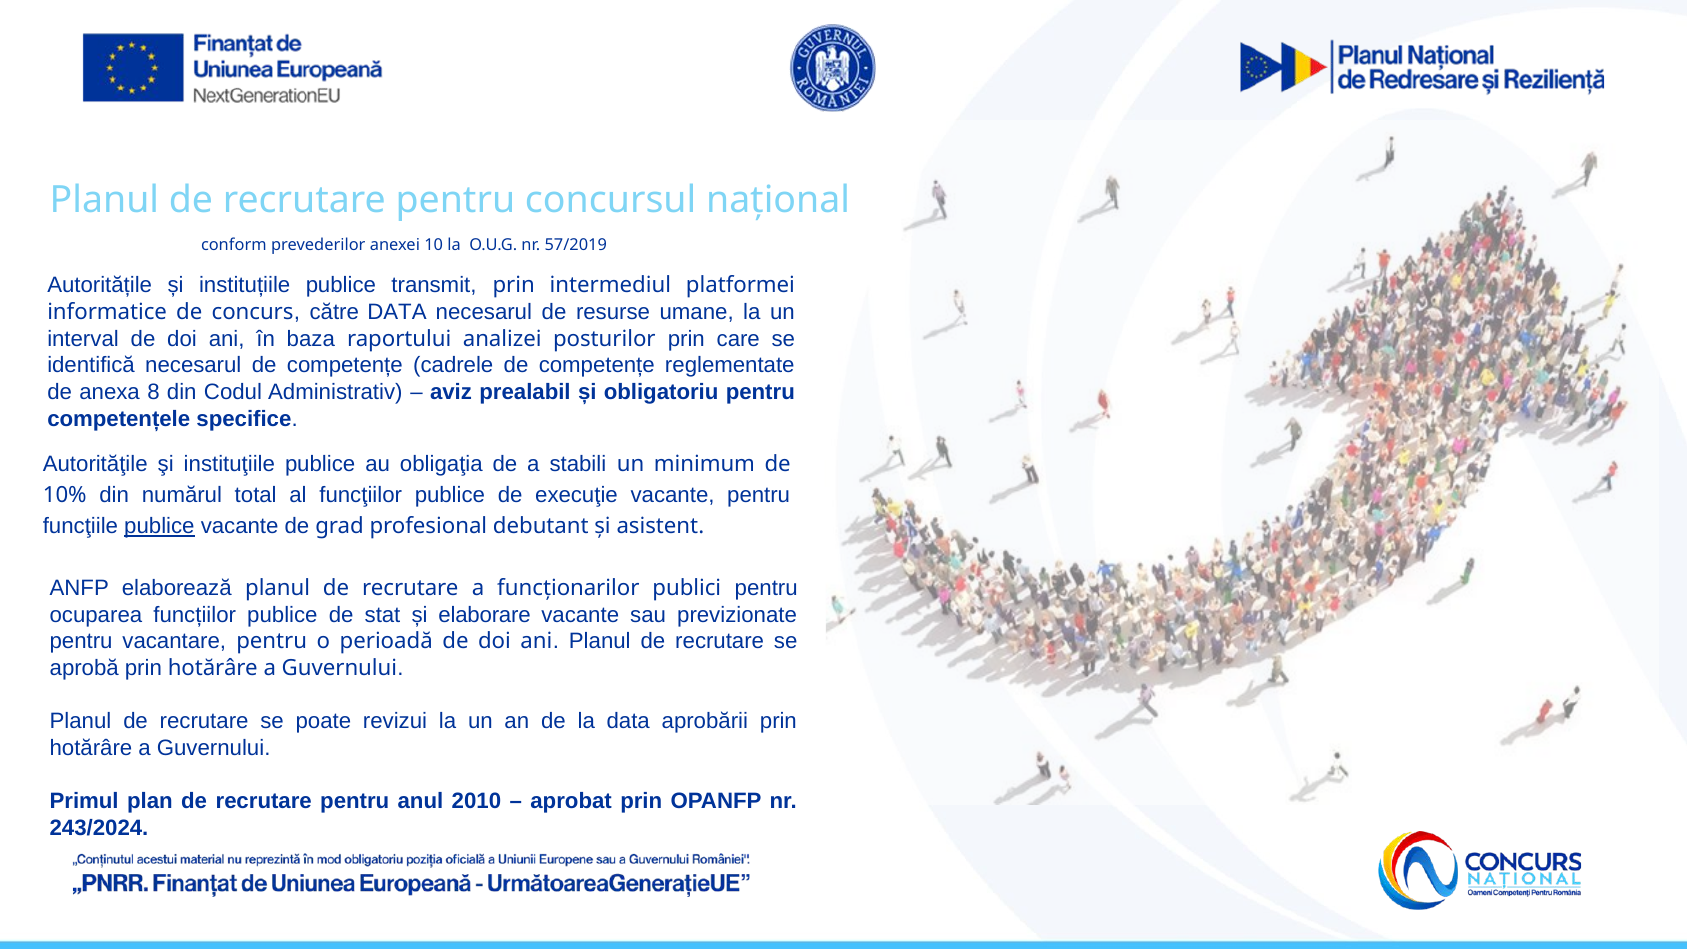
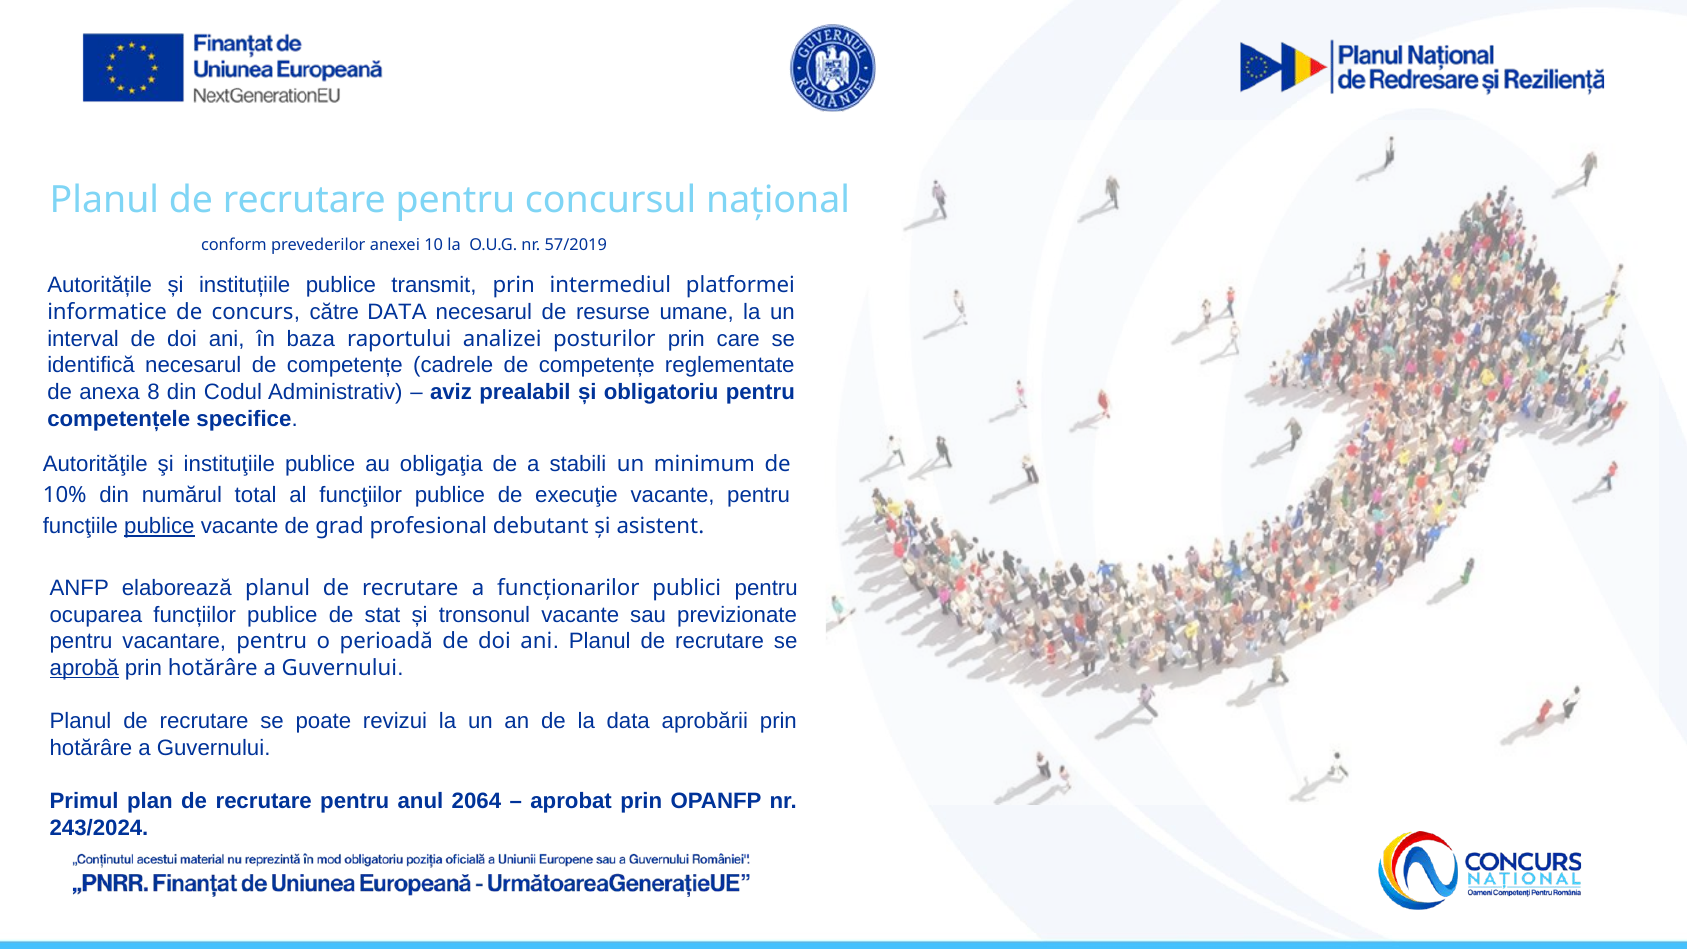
elaborare: elaborare -> tronsonul
aprobă underline: none -> present
2010: 2010 -> 2064
